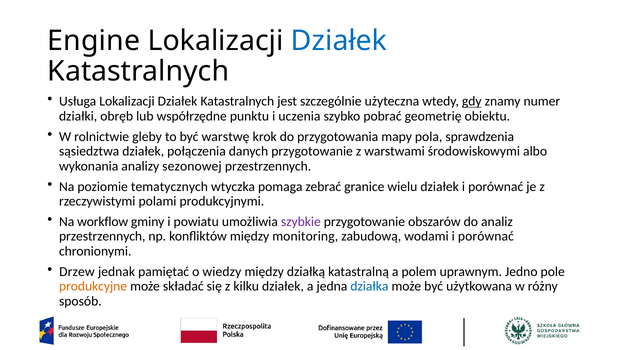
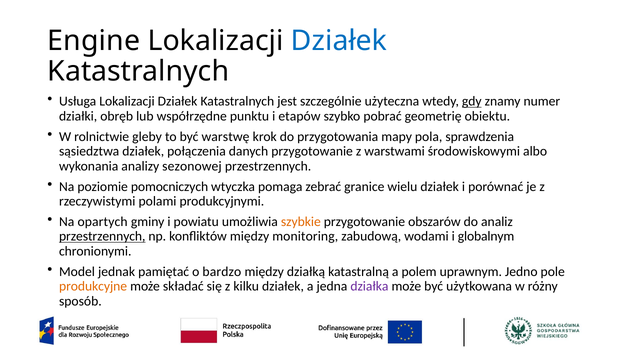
uczenia: uczenia -> etapów
tematycznych: tematycznych -> pomocniczych
workflow: workflow -> opartych
szybkie colour: purple -> orange
przestrzennych at (102, 236) underline: none -> present
wodami i porównać: porównać -> globalnym
Drzew: Drzew -> Model
wiedzy: wiedzy -> bardzo
działka colour: blue -> purple
